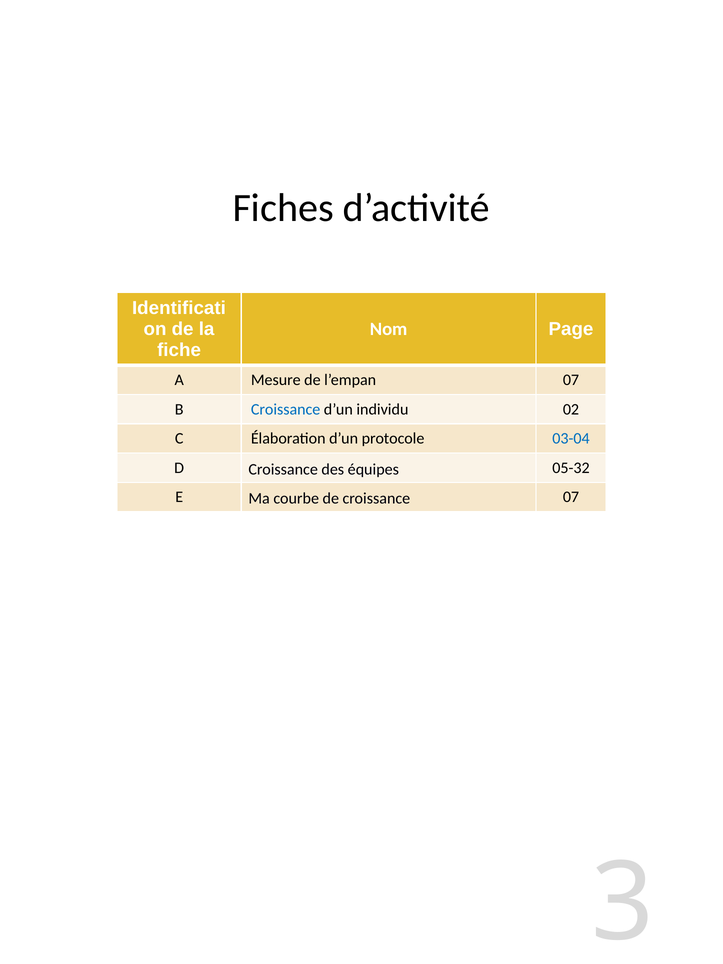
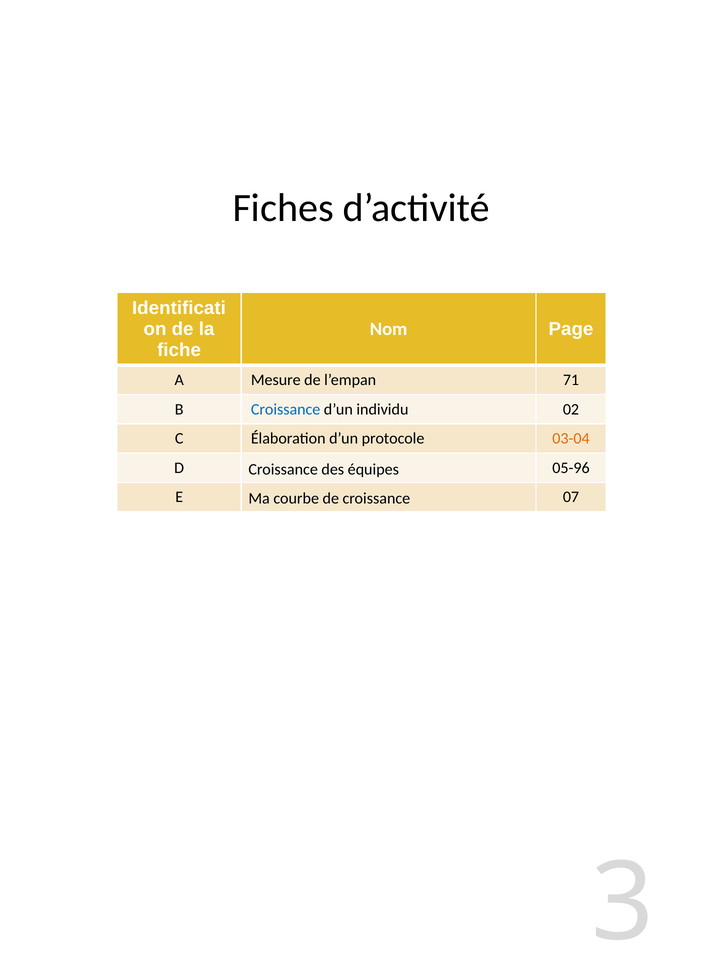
l’empan 07: 07 -> 71
03-04 colour: blue -> orange
05-32: 05-32 -> 05-96
